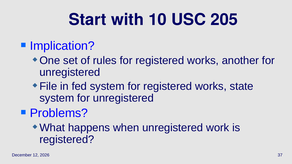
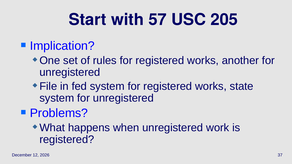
10: 10 -> 57
